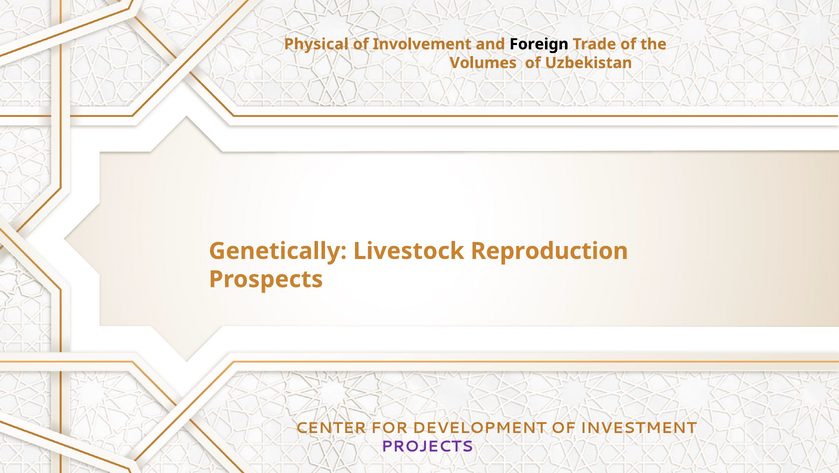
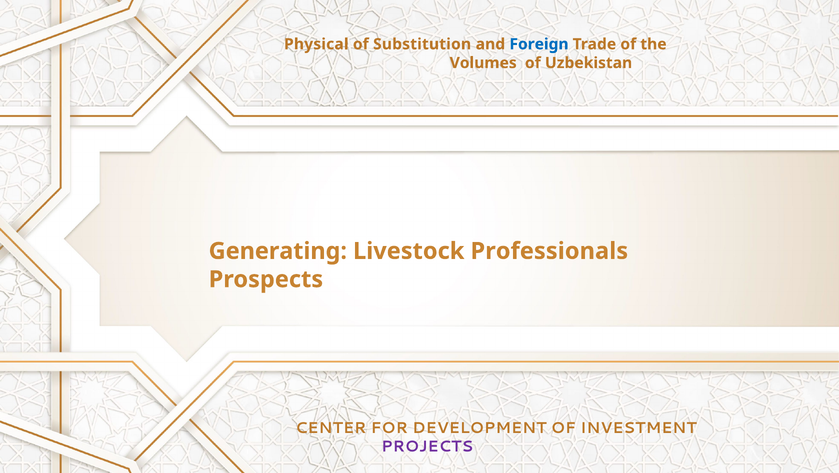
Involvement: Involvement -> Substitution
Foreign colour: black -> blue
Genetically: Genetically -> Generating
Reproduction: Reproduction -> Professionals
